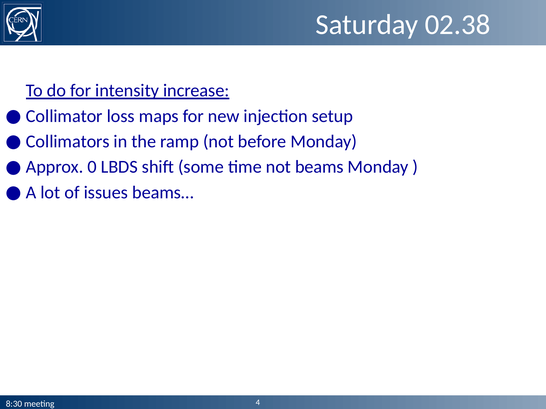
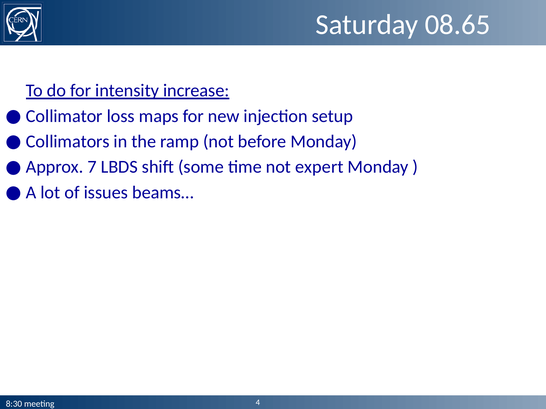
02.38: 02.38 -> 08.65
0: 0 -> 7
beams: beams -> expert
